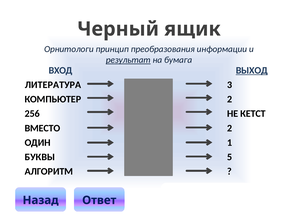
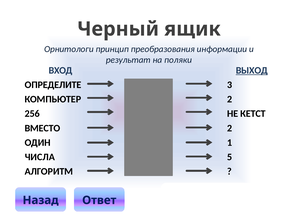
результат underline: present -> none
бумага: бумага -> поляки
ЛИТЕРАТУРА: ЛИТЕРАТУРА -> ОПРЕДЕЛИТЕ
БУКВЫ at (40, 157): БУКВЫ -> ЧИСЛА
